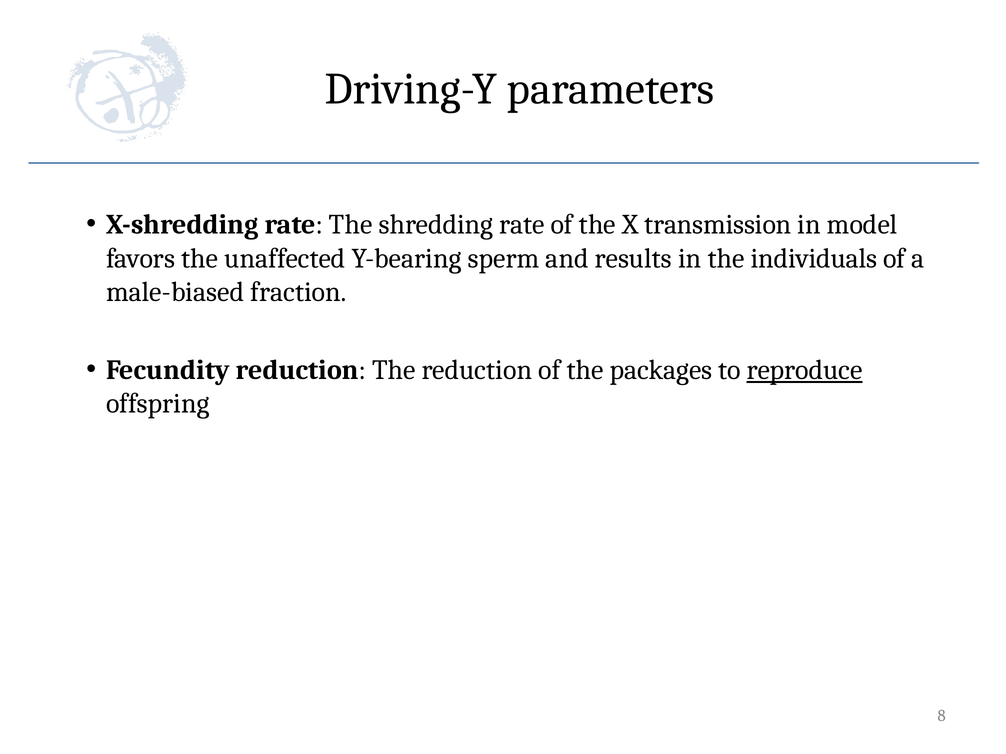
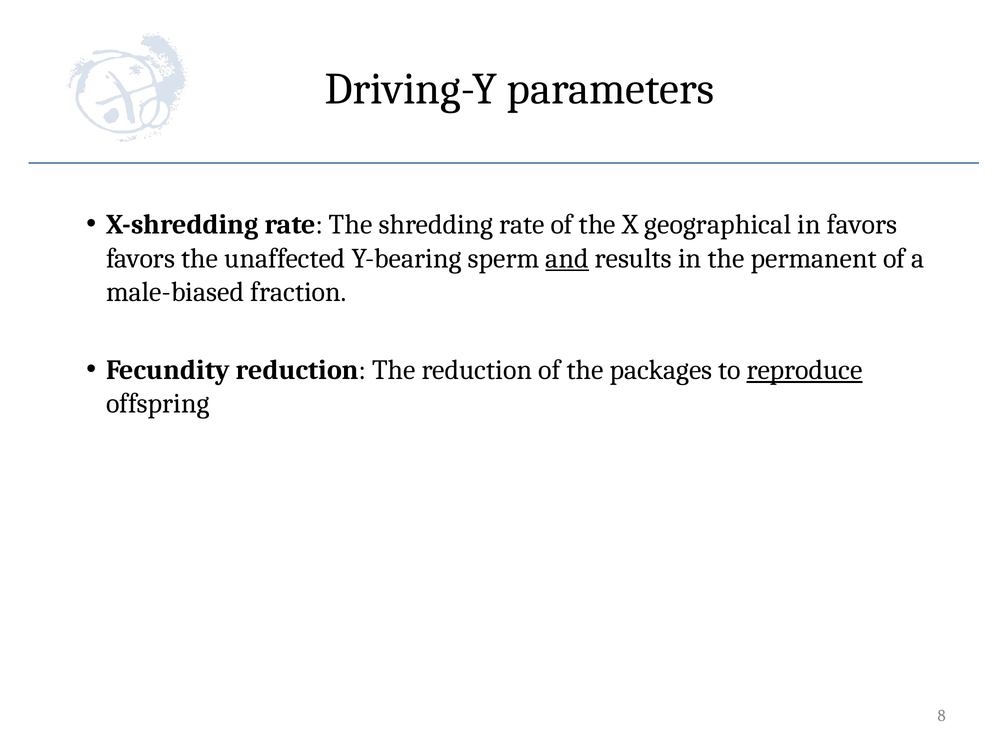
transmission: transmission -> geographical
in model: model -> favors
and underline: none -> present
individuals: individuals -> permanent
